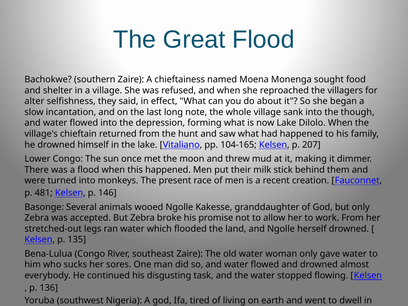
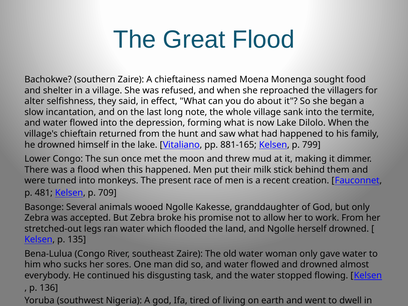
though: though -> termite
104-165: 104-165 -> 881-165
207: 207 -> 799
146: 146 -> 709
